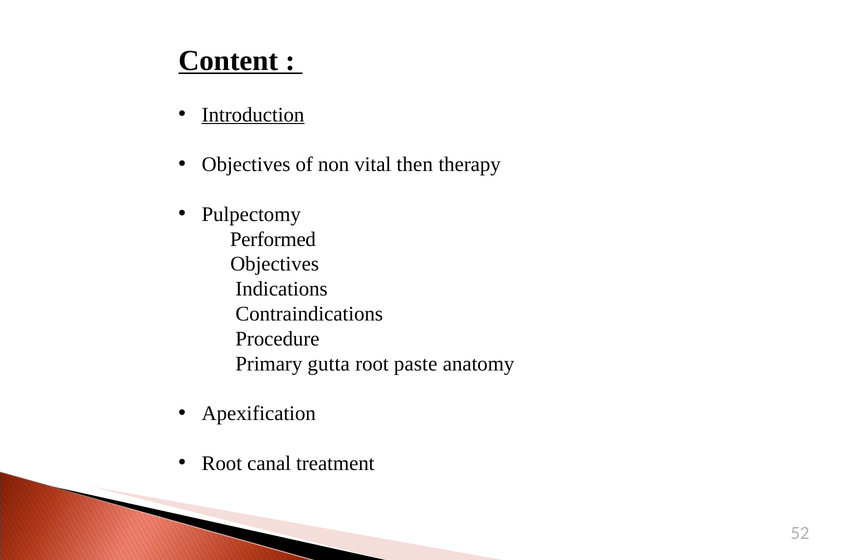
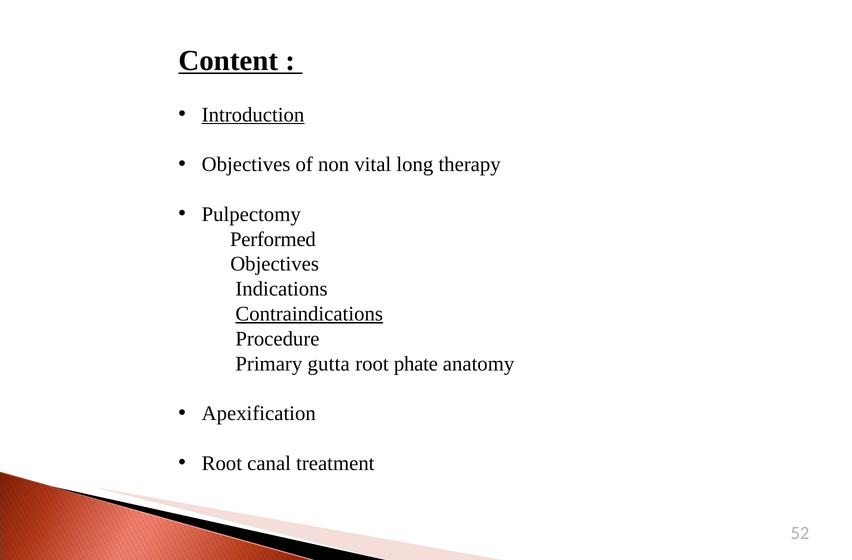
then: then -> long
Contraindications underline: none -> present
paste: paste -> phate
